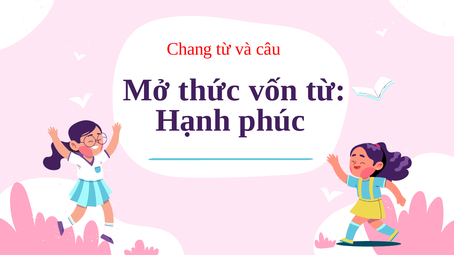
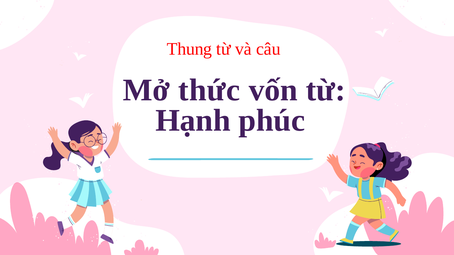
Chang: Chang -> Thung
